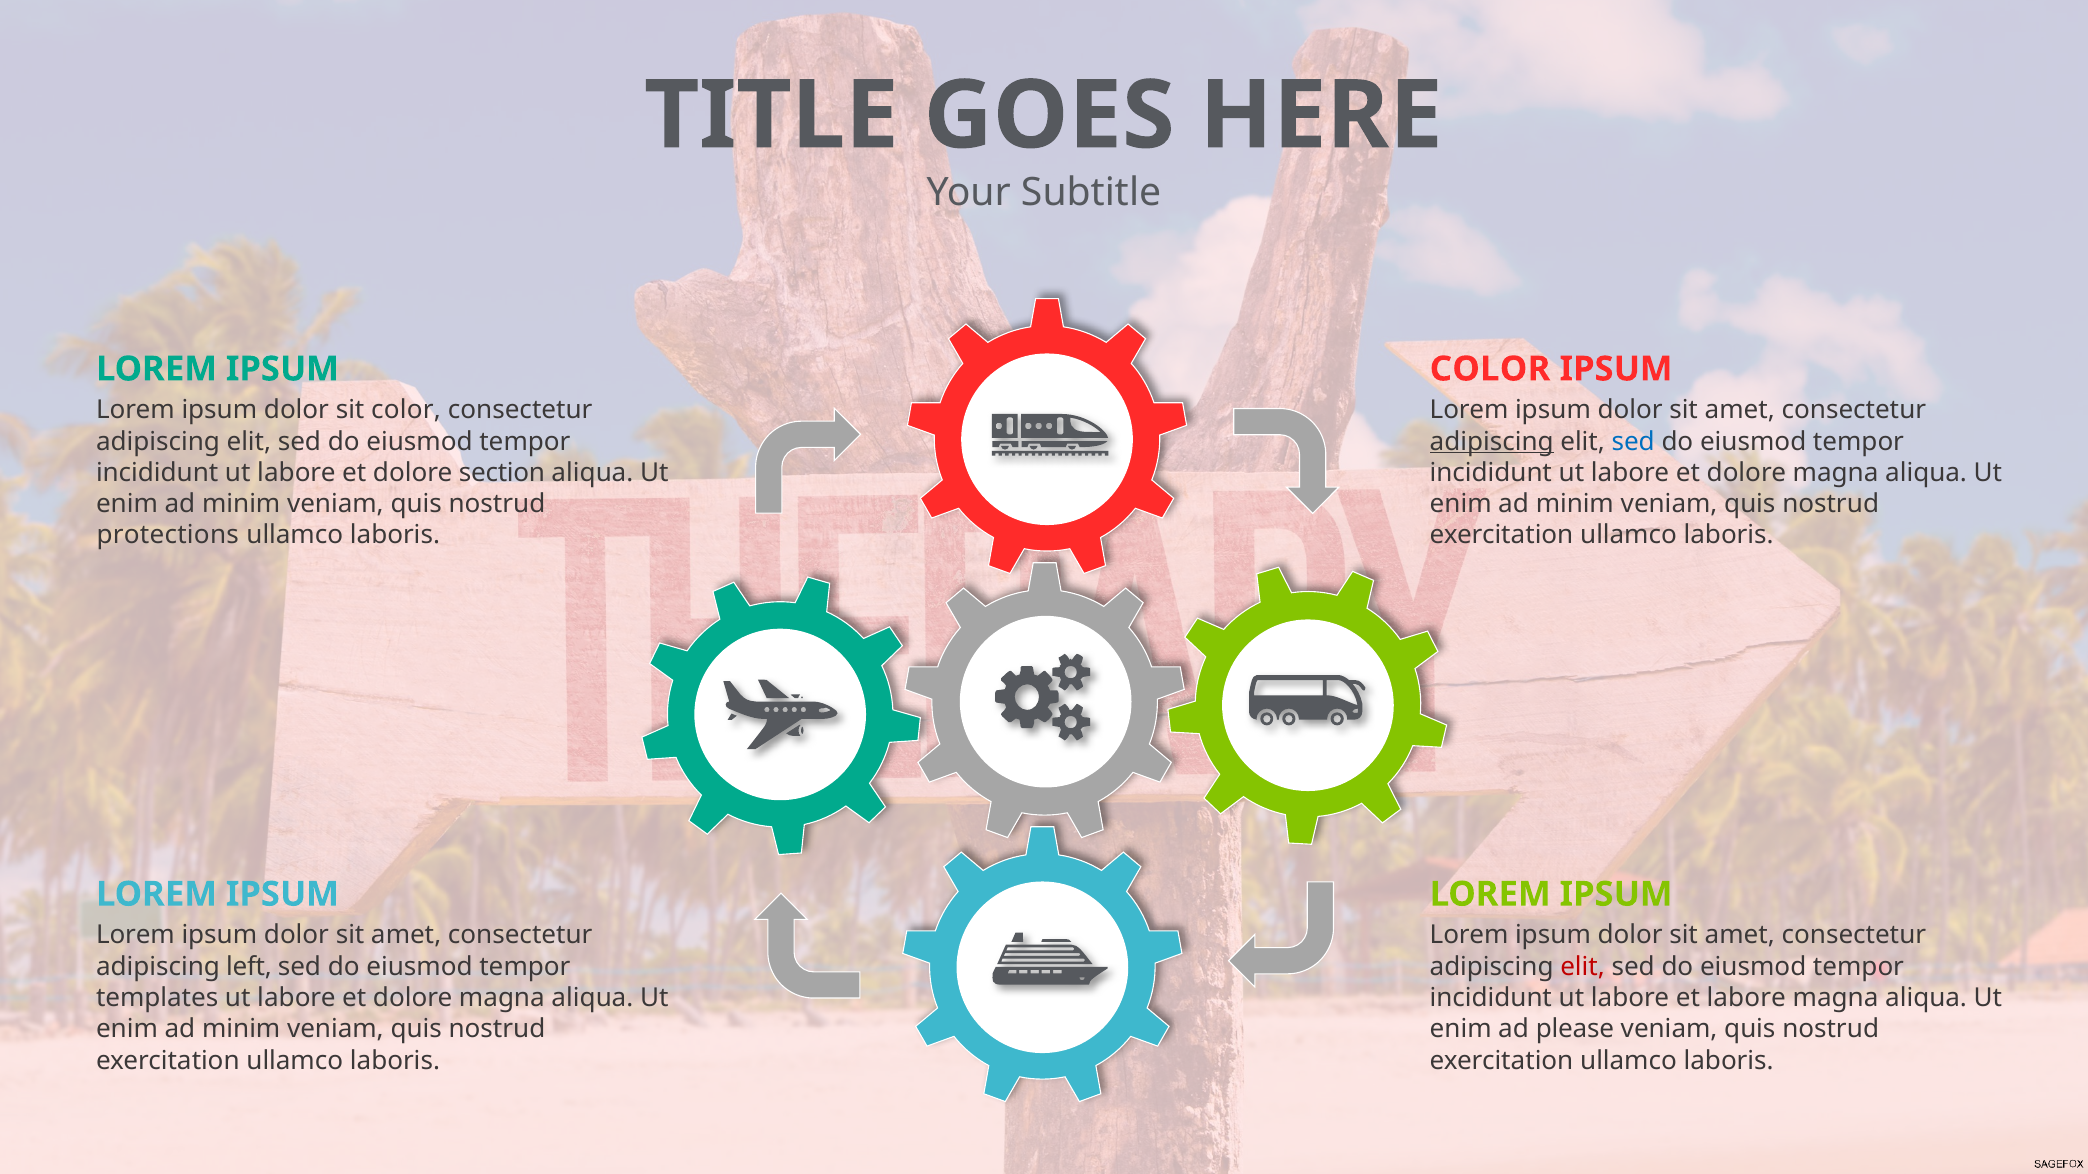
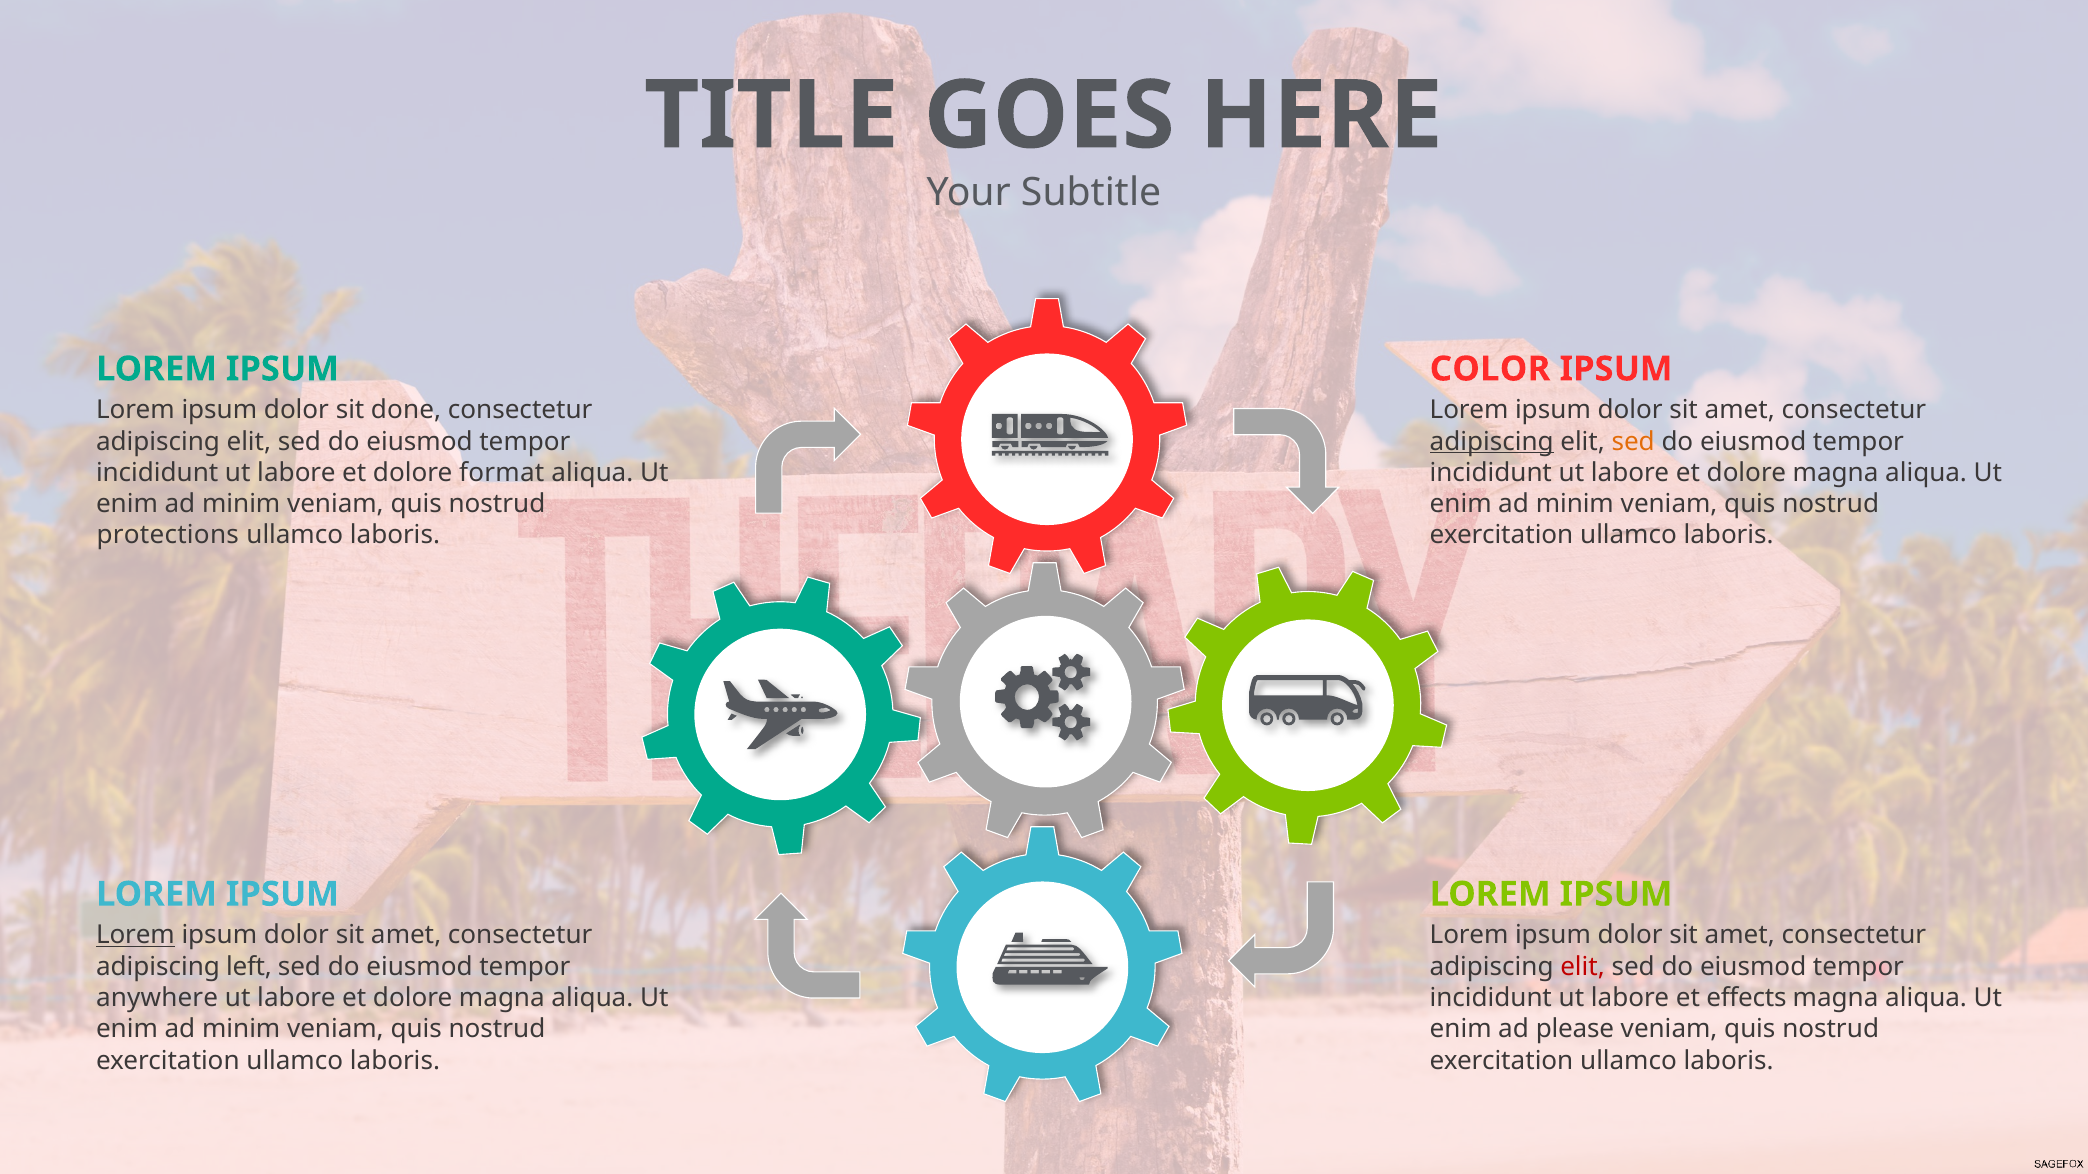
sit color: color -> done
sed at (1633, 442) colour: blue -> orange
section: section -> format
Lorem at (135, 936) underline: none -> present
templates: templates -> anywhere
et labore: labore -> effects
